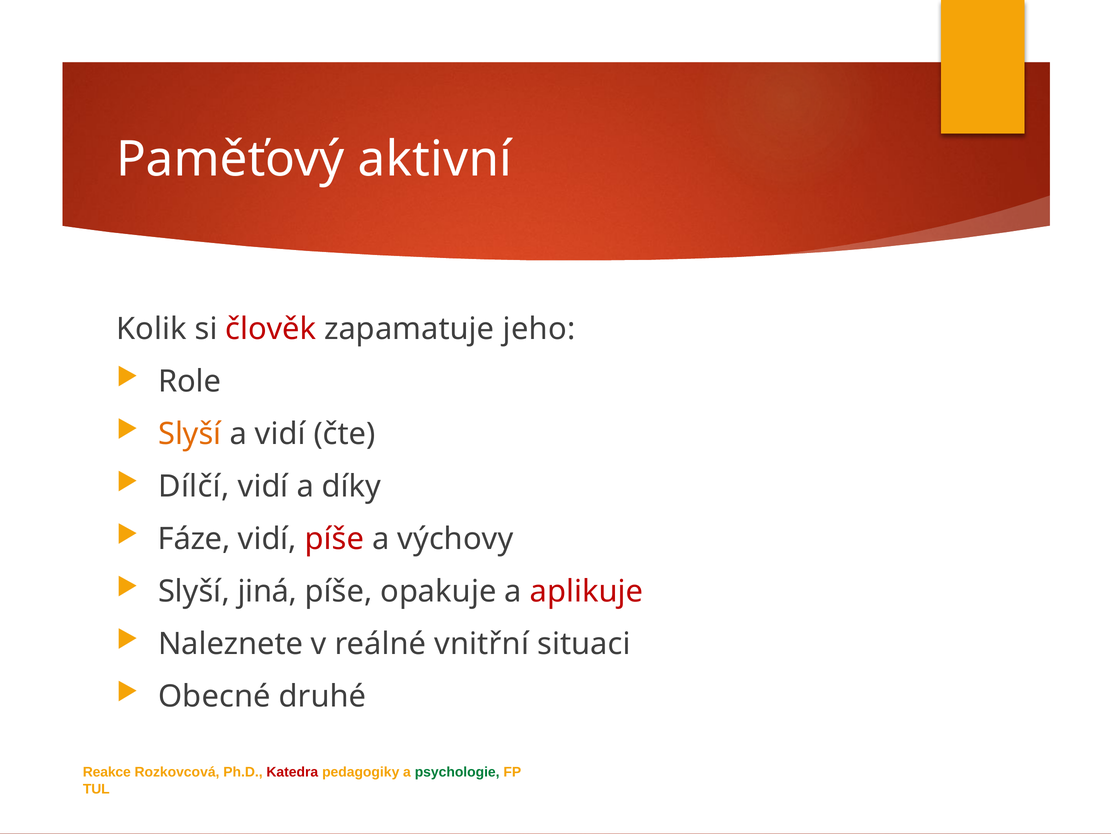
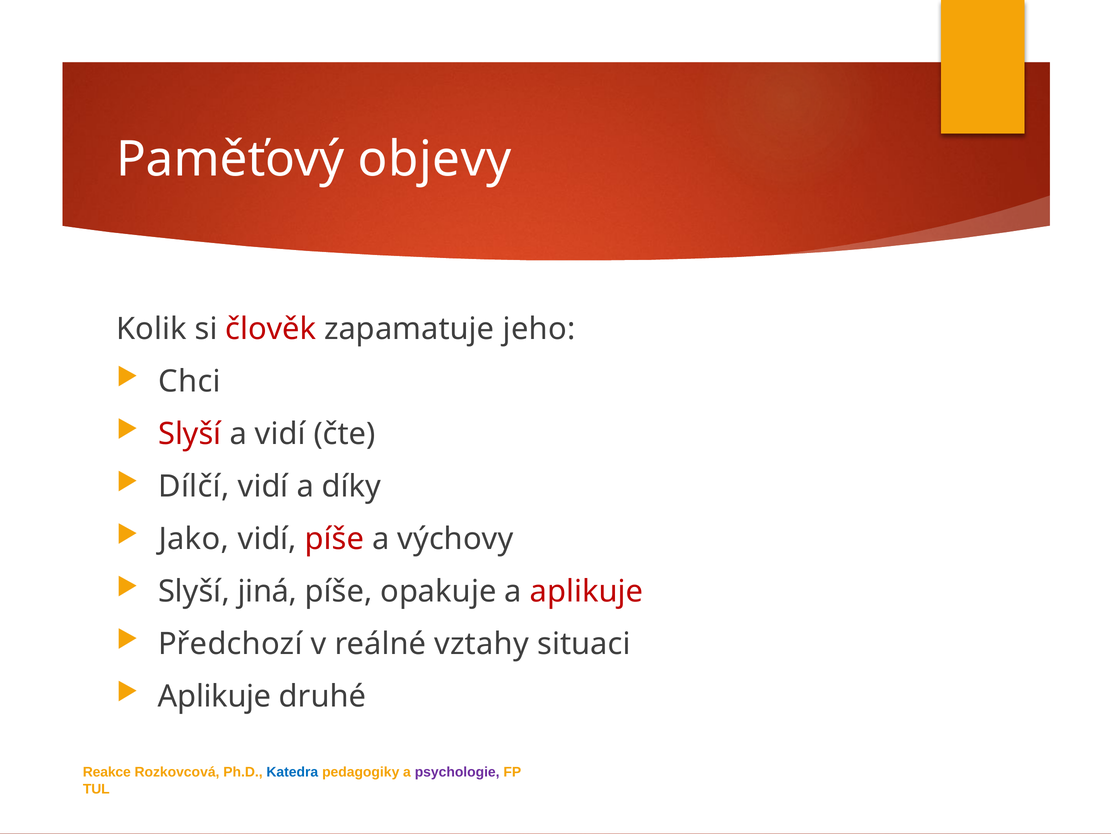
aktivní: aktivní -> objevy
Role: Role -> Chci
Slyší at (190, 434) colour: orange -> red
Fáze: Fáze -> Jako
Naleznete: Naleznete -> Předchozí
vnitřní: vnitřní -> vztahy
Obecné at (214, 696): Obecné -> Aplikuje
Katedra colour: red -> blue
psychologie colour: green -> purple
